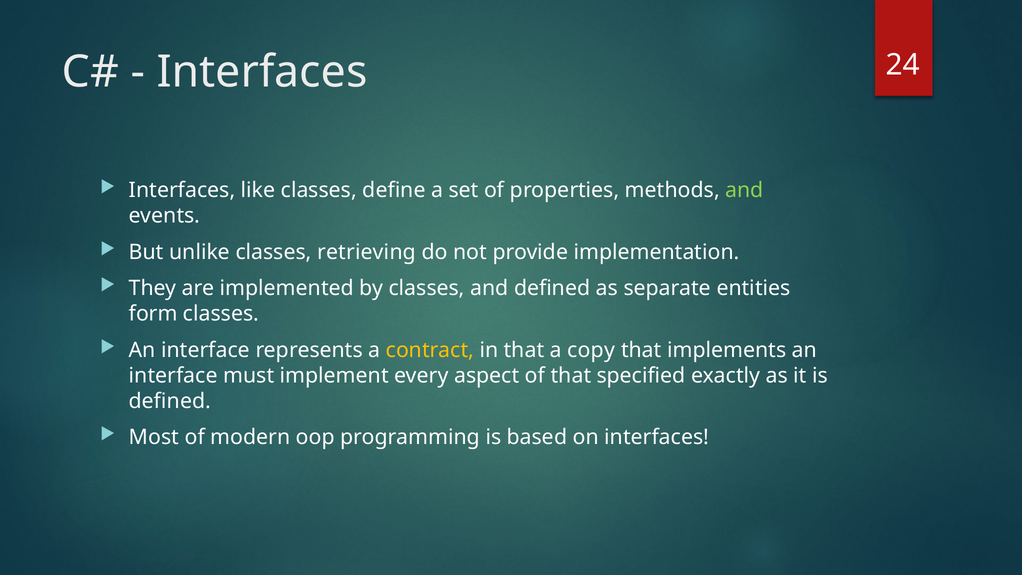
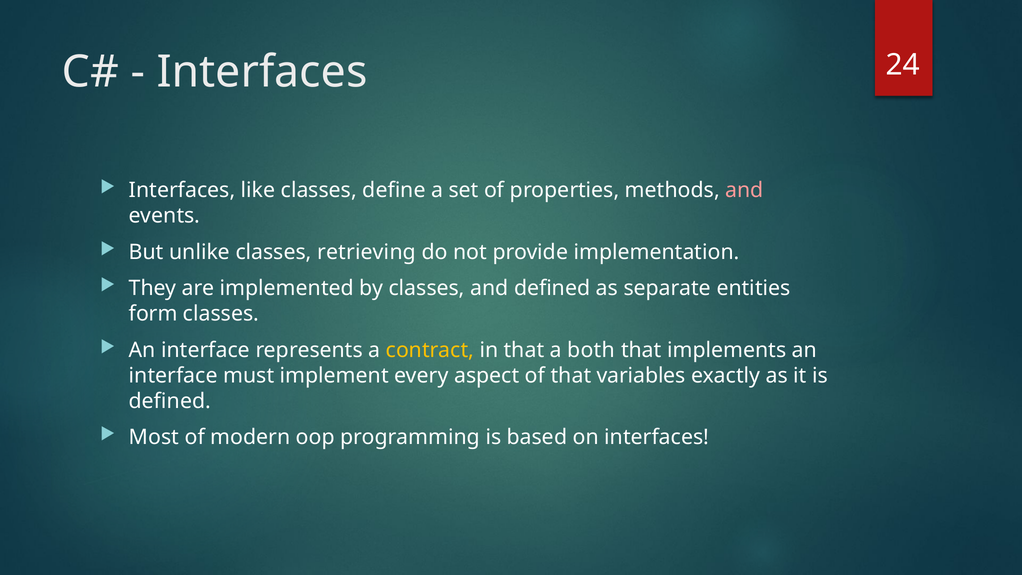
and at (744, 190) colour: light green -> pink
copy: copy -> both
specified: specified -> variables
